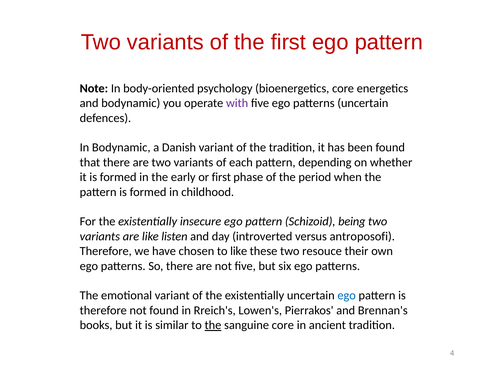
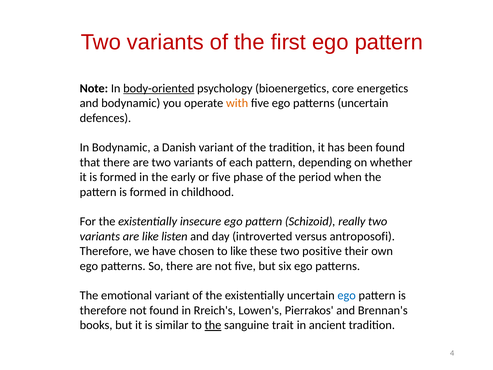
body-oriented underline: none -> present
with colour: purple -> orange
or first: first -> five
being: being -> really
resouce: resouce -> positive
sanguine core: core -> trait
